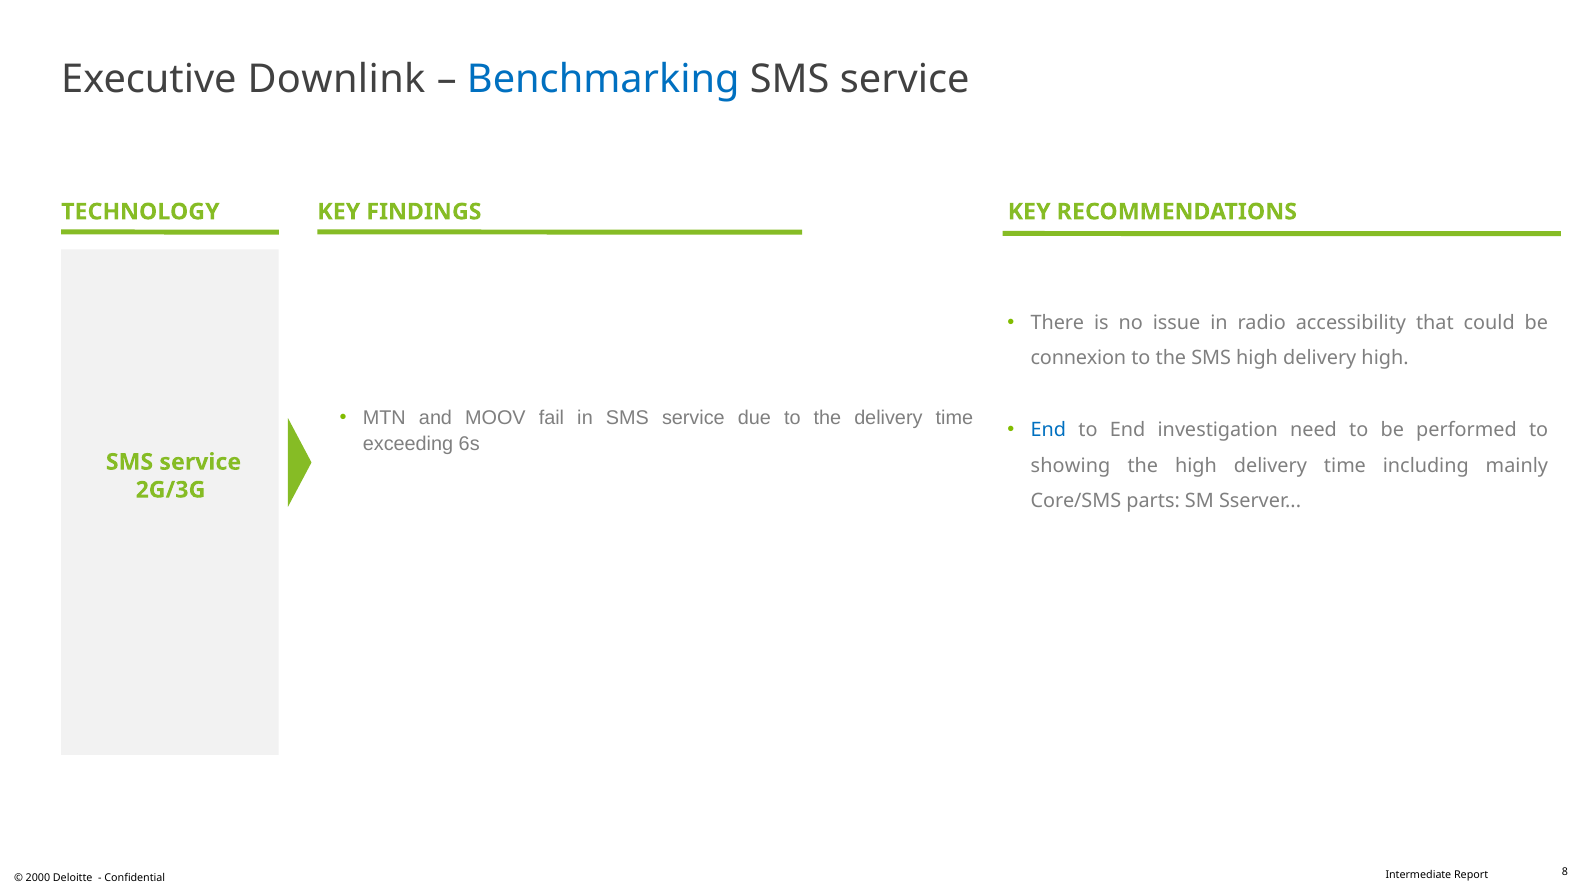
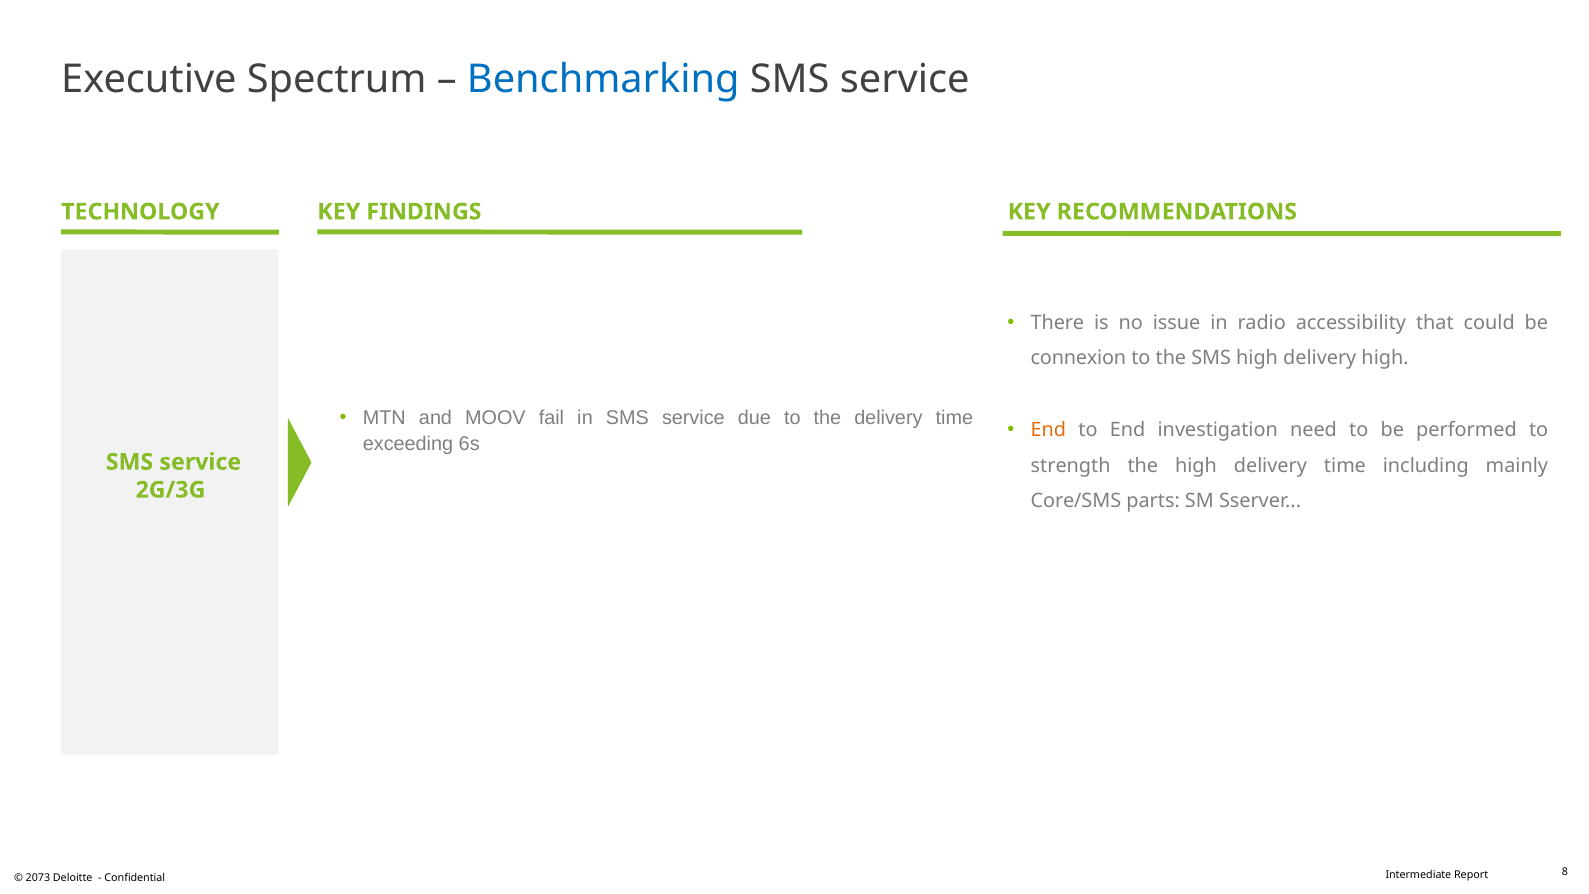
Downlink: Downlink -> Spectrum
End at (1048, 430) colour: blue -> orange
showing: showing -> strength
2000: 2000 -> 2073
